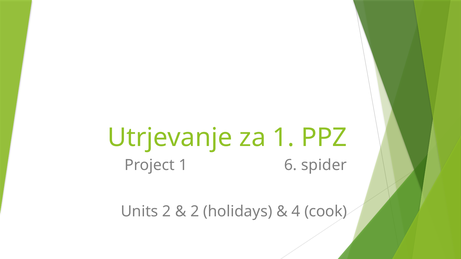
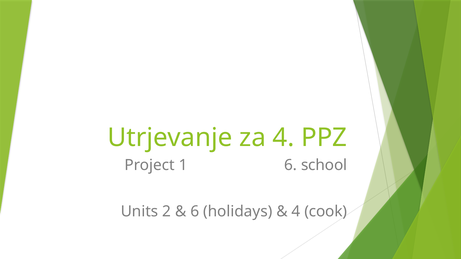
za 1: 1 -> 4
spider: spider -> school
2 at (195, 212): 2 -> 6
